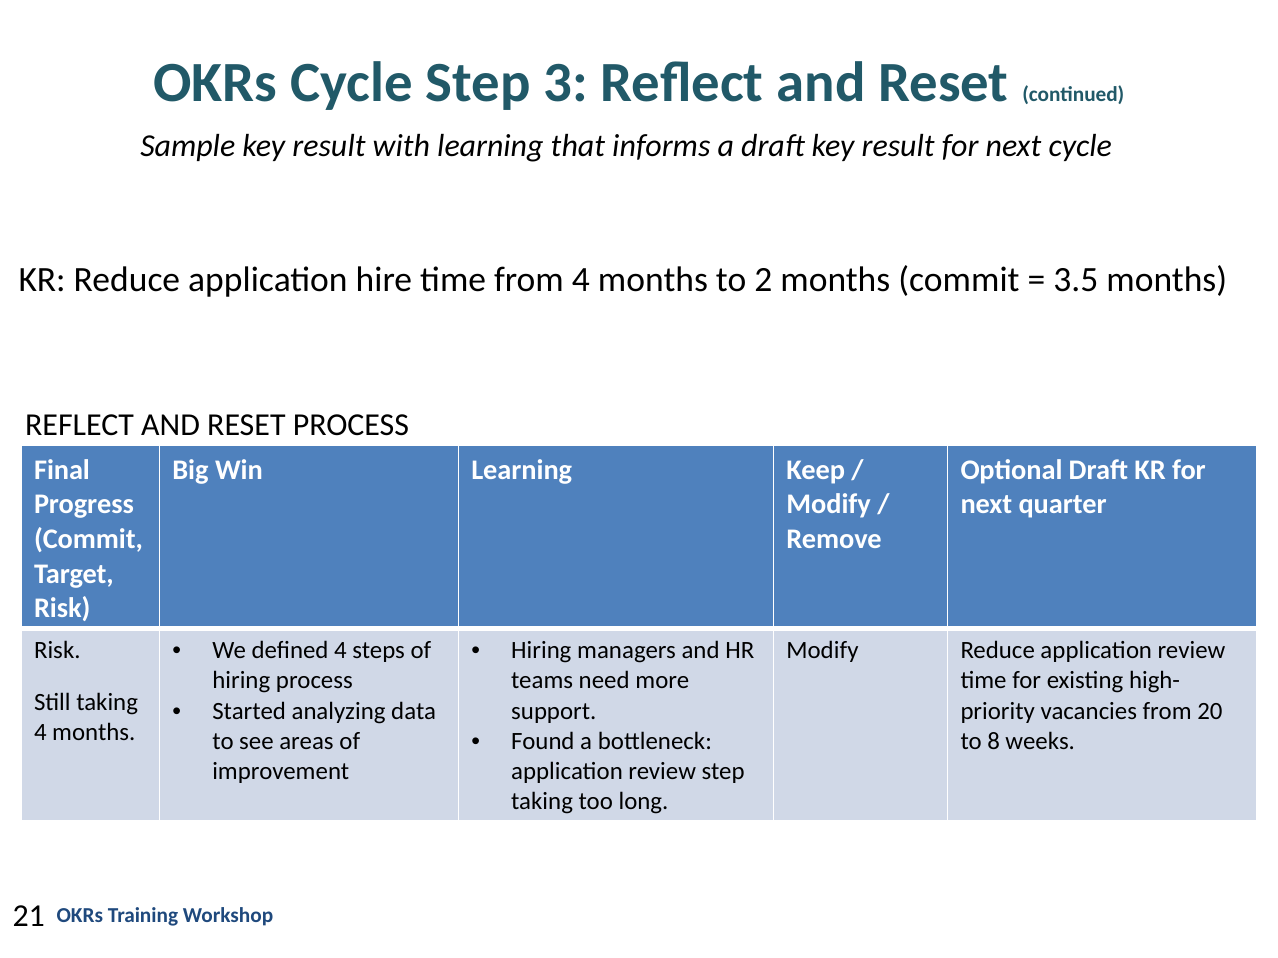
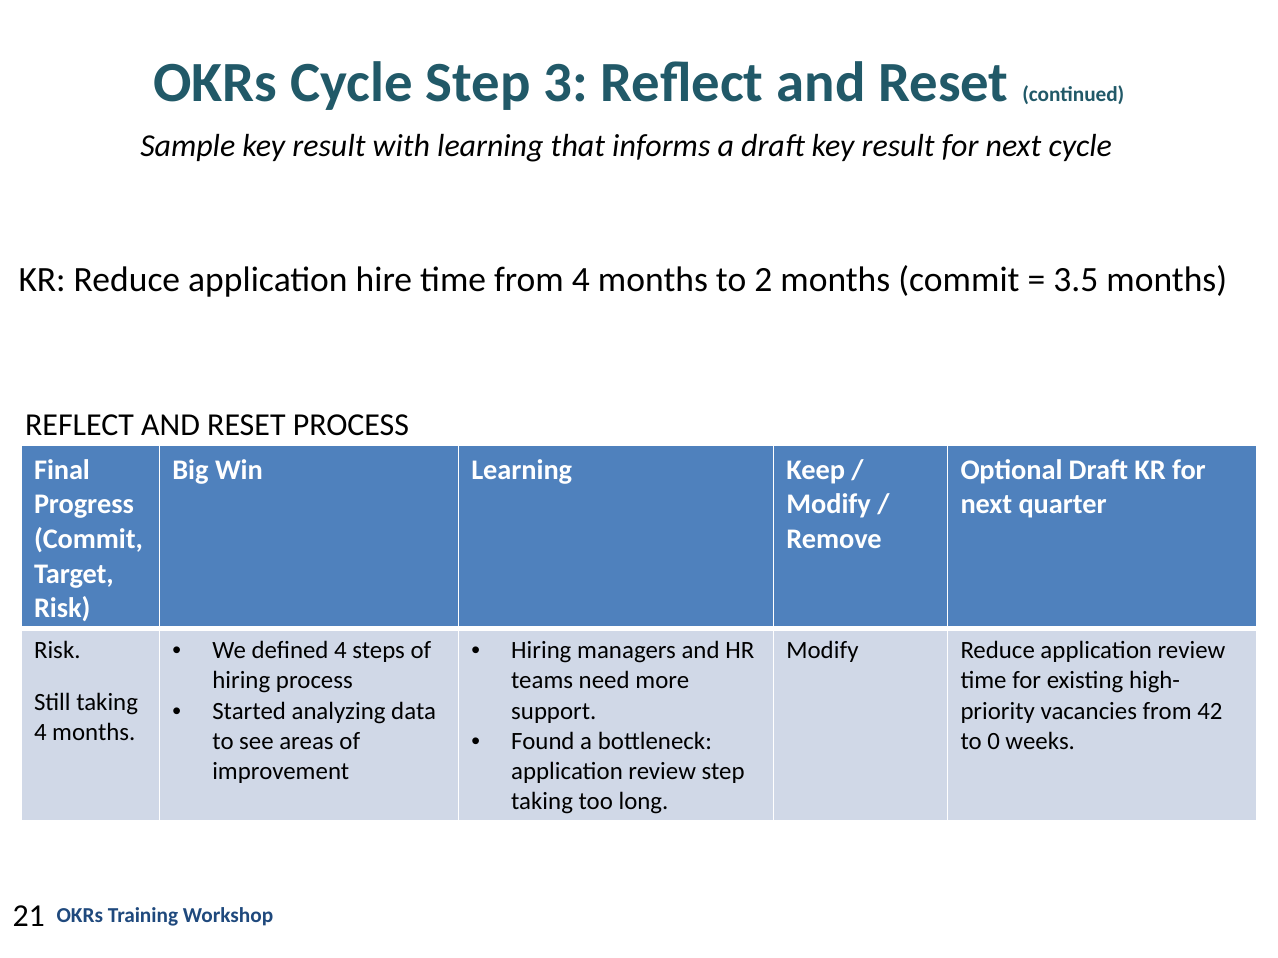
20: 20 -> 42
8: 8 -> 0
